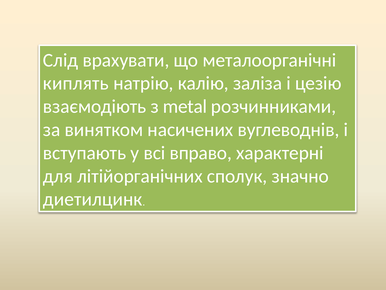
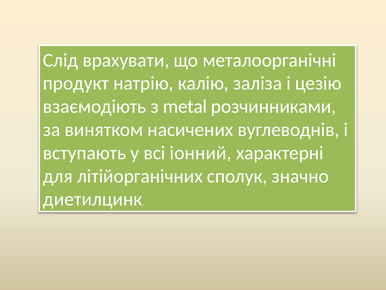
киплять: киплять -> продукт
вправо: вправо -> іонний
